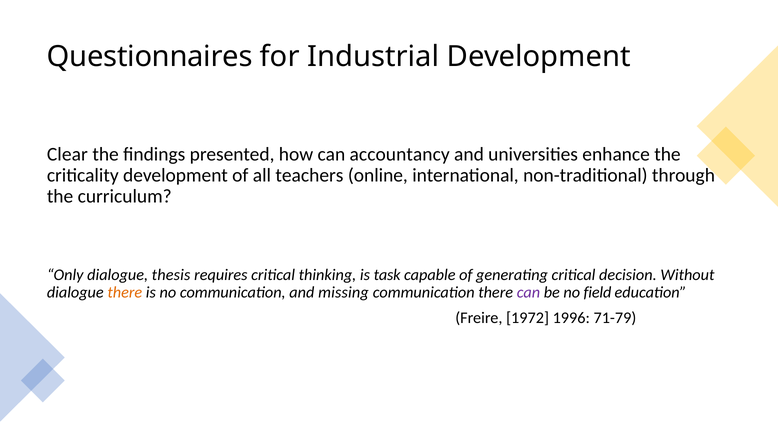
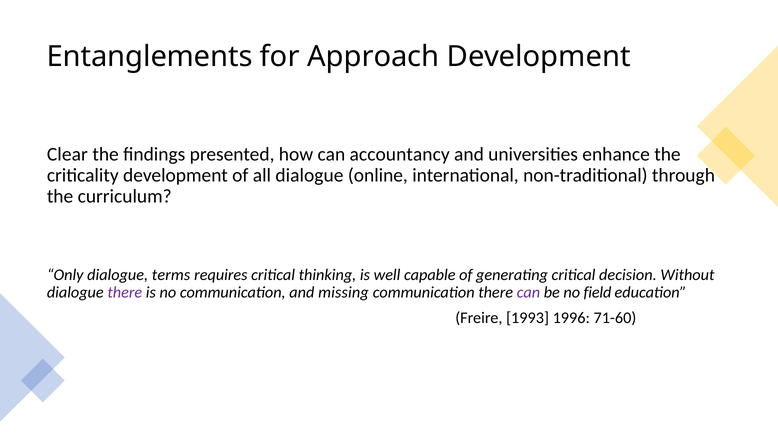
Questionnaires: Questionnaires -> Entanglements
Industrial: Industrial -> Approach
all teachers: teachers -> dialogue
thesis: thesis -> terms
task: task -> well
there at (125, 293) colour: orange -> purple
1972: 1972 -> 1993
71-79: 71-79 -> 71-60
